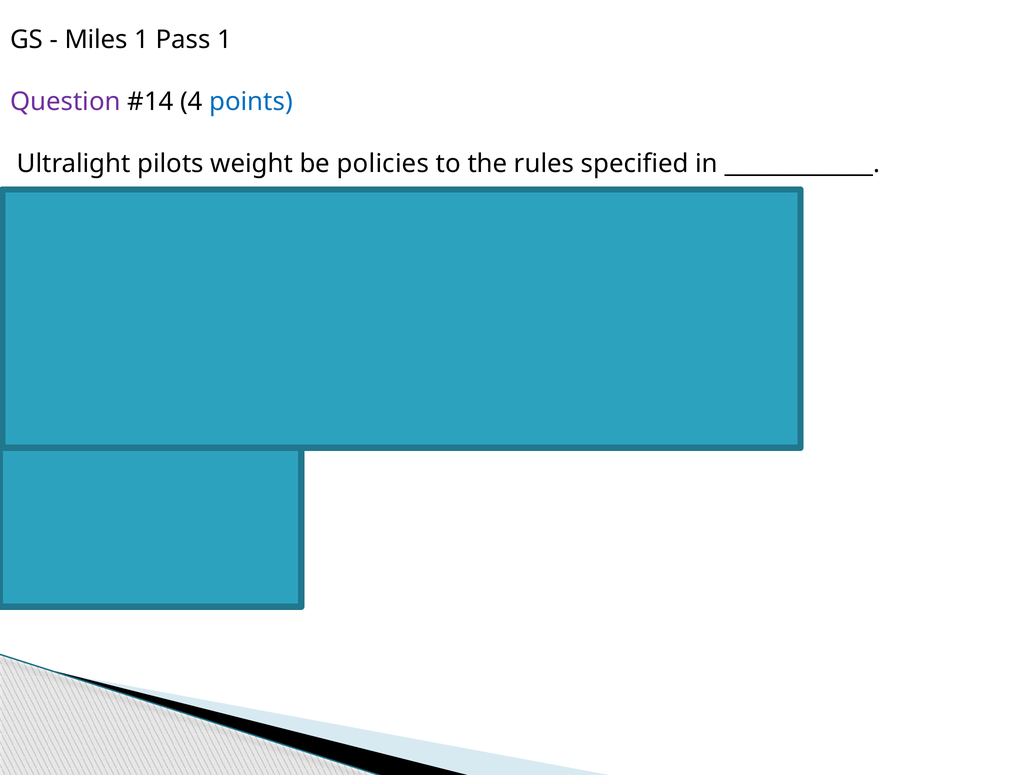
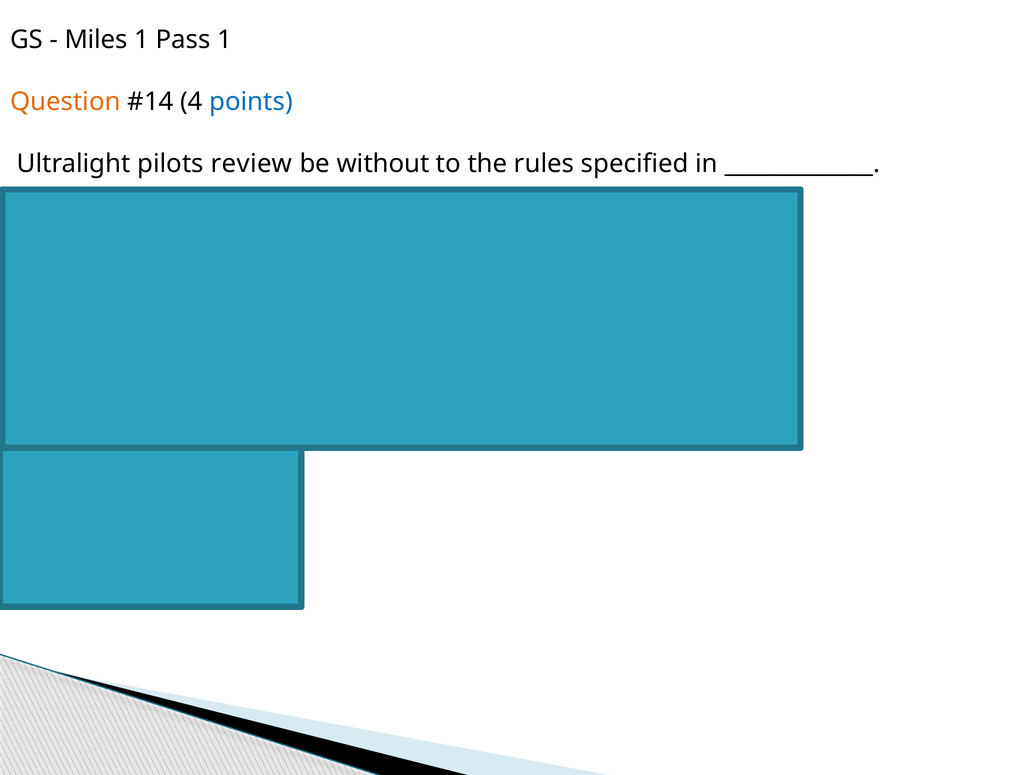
Question at (65, 102) colour: purple -> orange
pilots weight: weight -> review
policies: policies -> without
